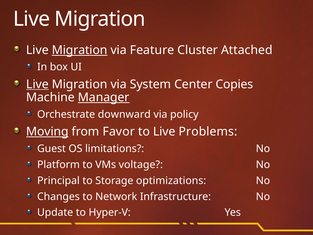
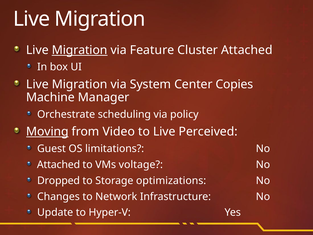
Live at (37, 84) underline: present -> none
Manager underline: present -> none
downward: downward -> scheduling
Favor: Favor -> Video
Problems: Problems -> Perceived
Platform at (58, 164): Platform -> Attached
Principal: Principal -> Dropped
